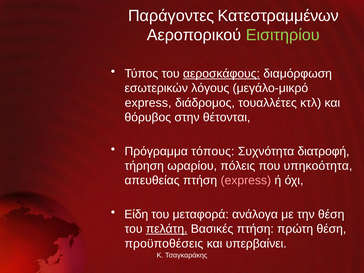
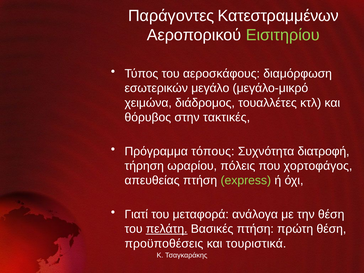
αεροσκάφους underline: present -> none
λόγους: λόγους -> μεγάλο
express at (148, 103): express -> χειμώνα
θέτονται: θέτονται -> τακτικές
υπηκοότητα: υπηκοότητα -> χορτοφάγος
express at (246, 180) colour: pink -> light green
Είδη: Είδη -> Γιατί
υπερβαίνει: υπερβαίνει -> τουριστικά
